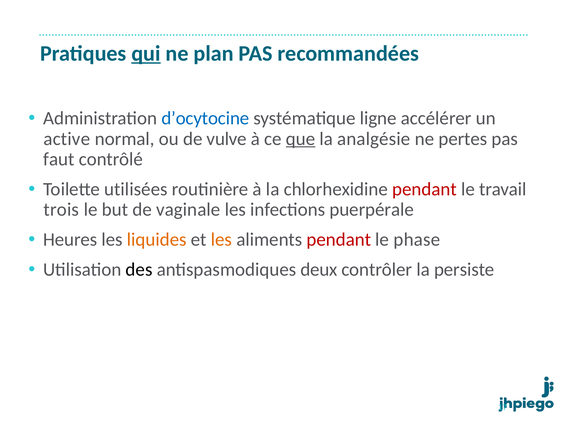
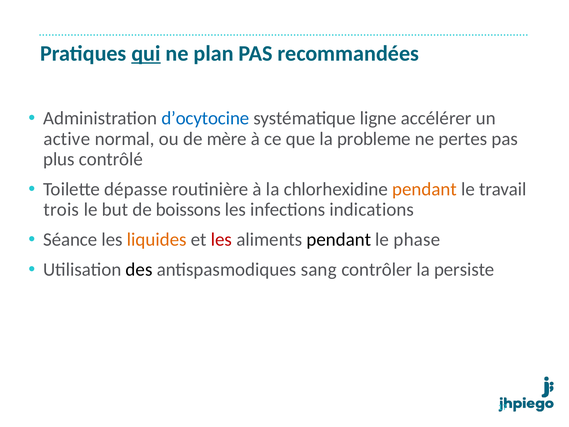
vulve: vulve -> mère
que underline: present -> none
analgésie: analgésie -> probleme
faut: faut -> plus
utilisées: utilisées -> dépasse
pendant at (424, 189) colour: red -> orange
vaginale: vaginale -> boissons
puerpérale: puerpérale -> indications
Heures: Heures -> Séance
les at (221, 240) colour: orange -> red
pendant at (339, 240) colour: red -> black
deux: deux -> sang
